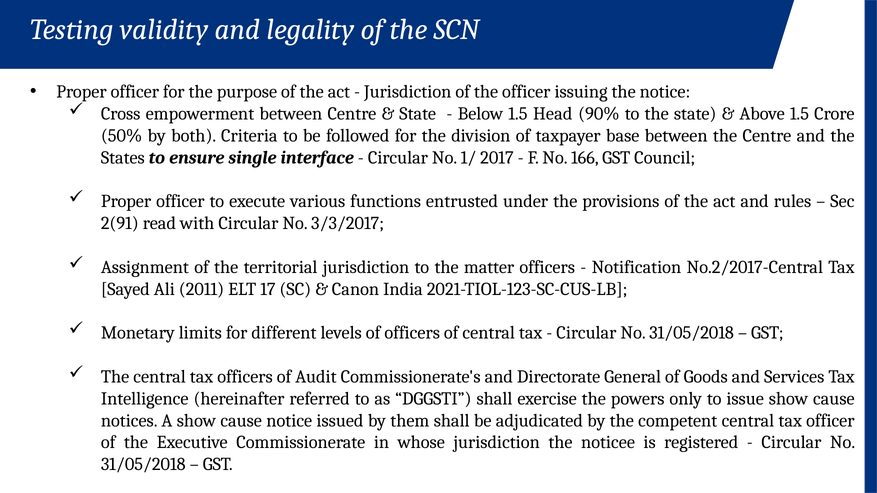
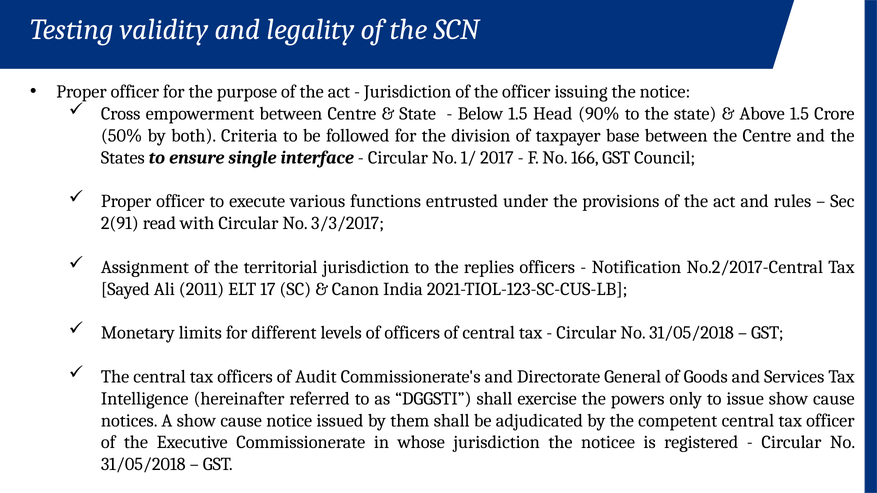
matter: matter -> replies
